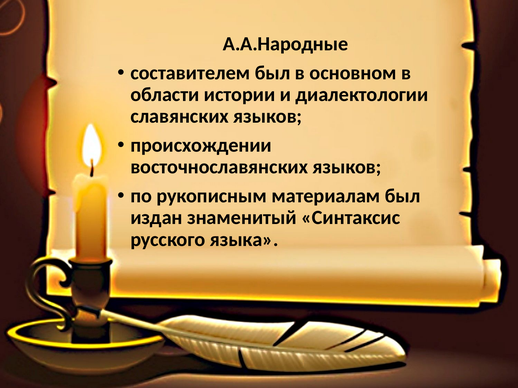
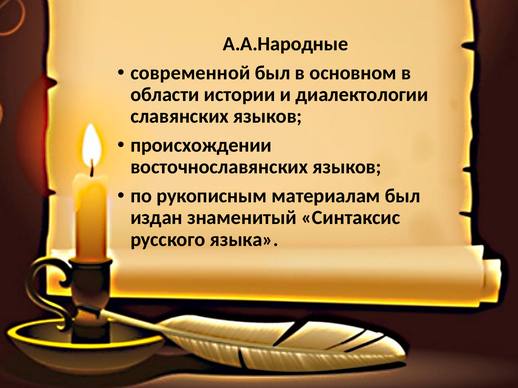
составителем: составителем -> современной
